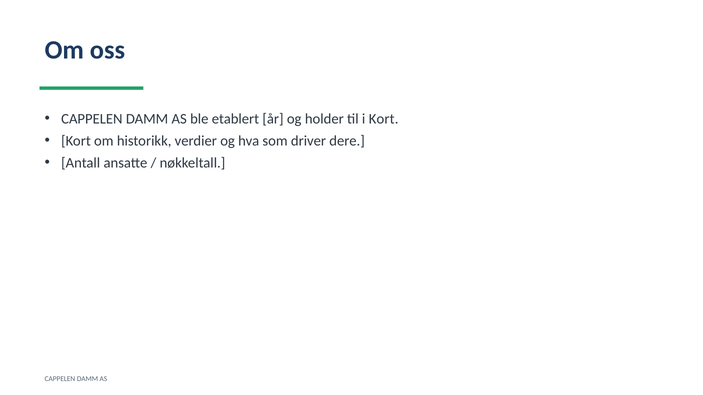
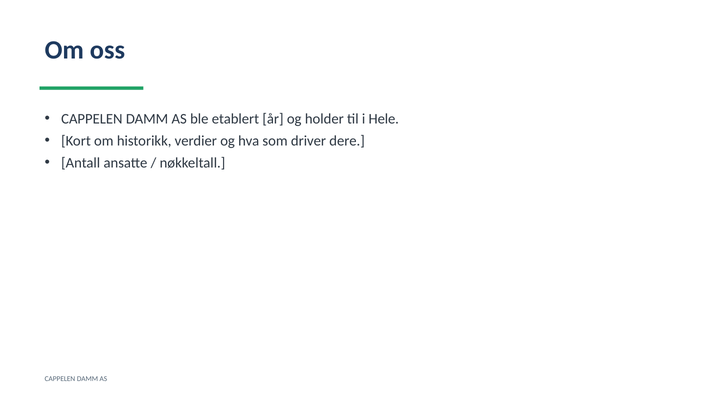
i Kort: Kort -> Hele
